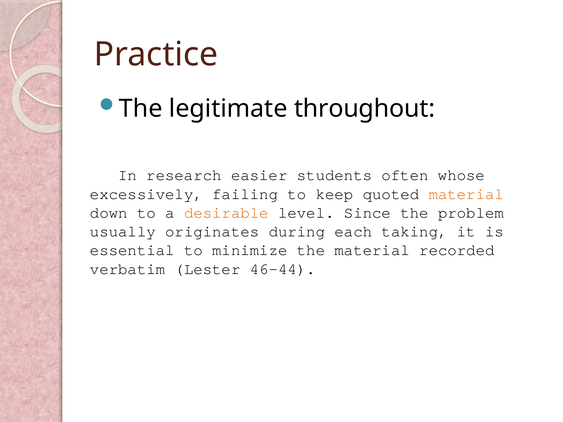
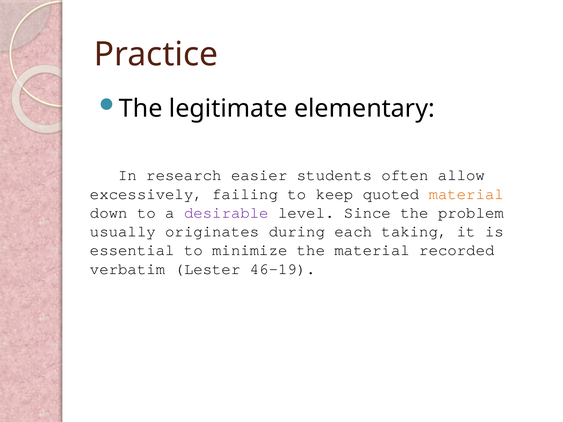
throughout: throughout -> elementary
whose: whose -> allow
desirable colour: orange -> purple
46-44: 46-44 -> 46-19
